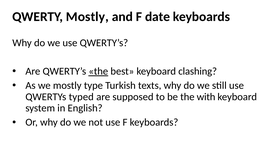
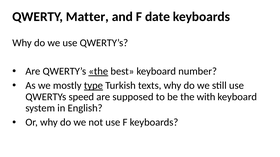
QWERTY Mostly: Mostly -> Matter
clashing: clashing -> number
type underline: none -> present
typed: typed -> speed
